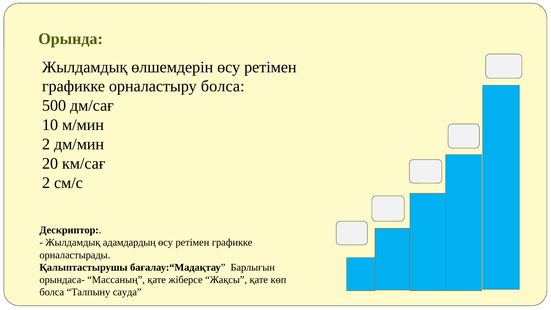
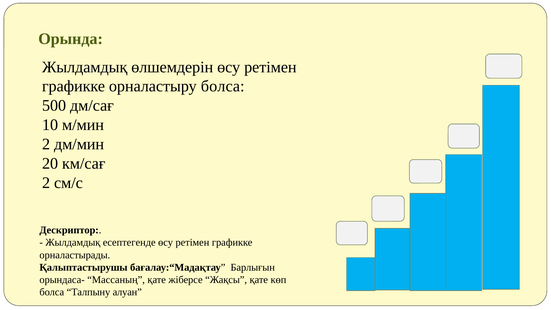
адамдардың: адамдардың -> есептегенде
сауда: сауда -> алуан
